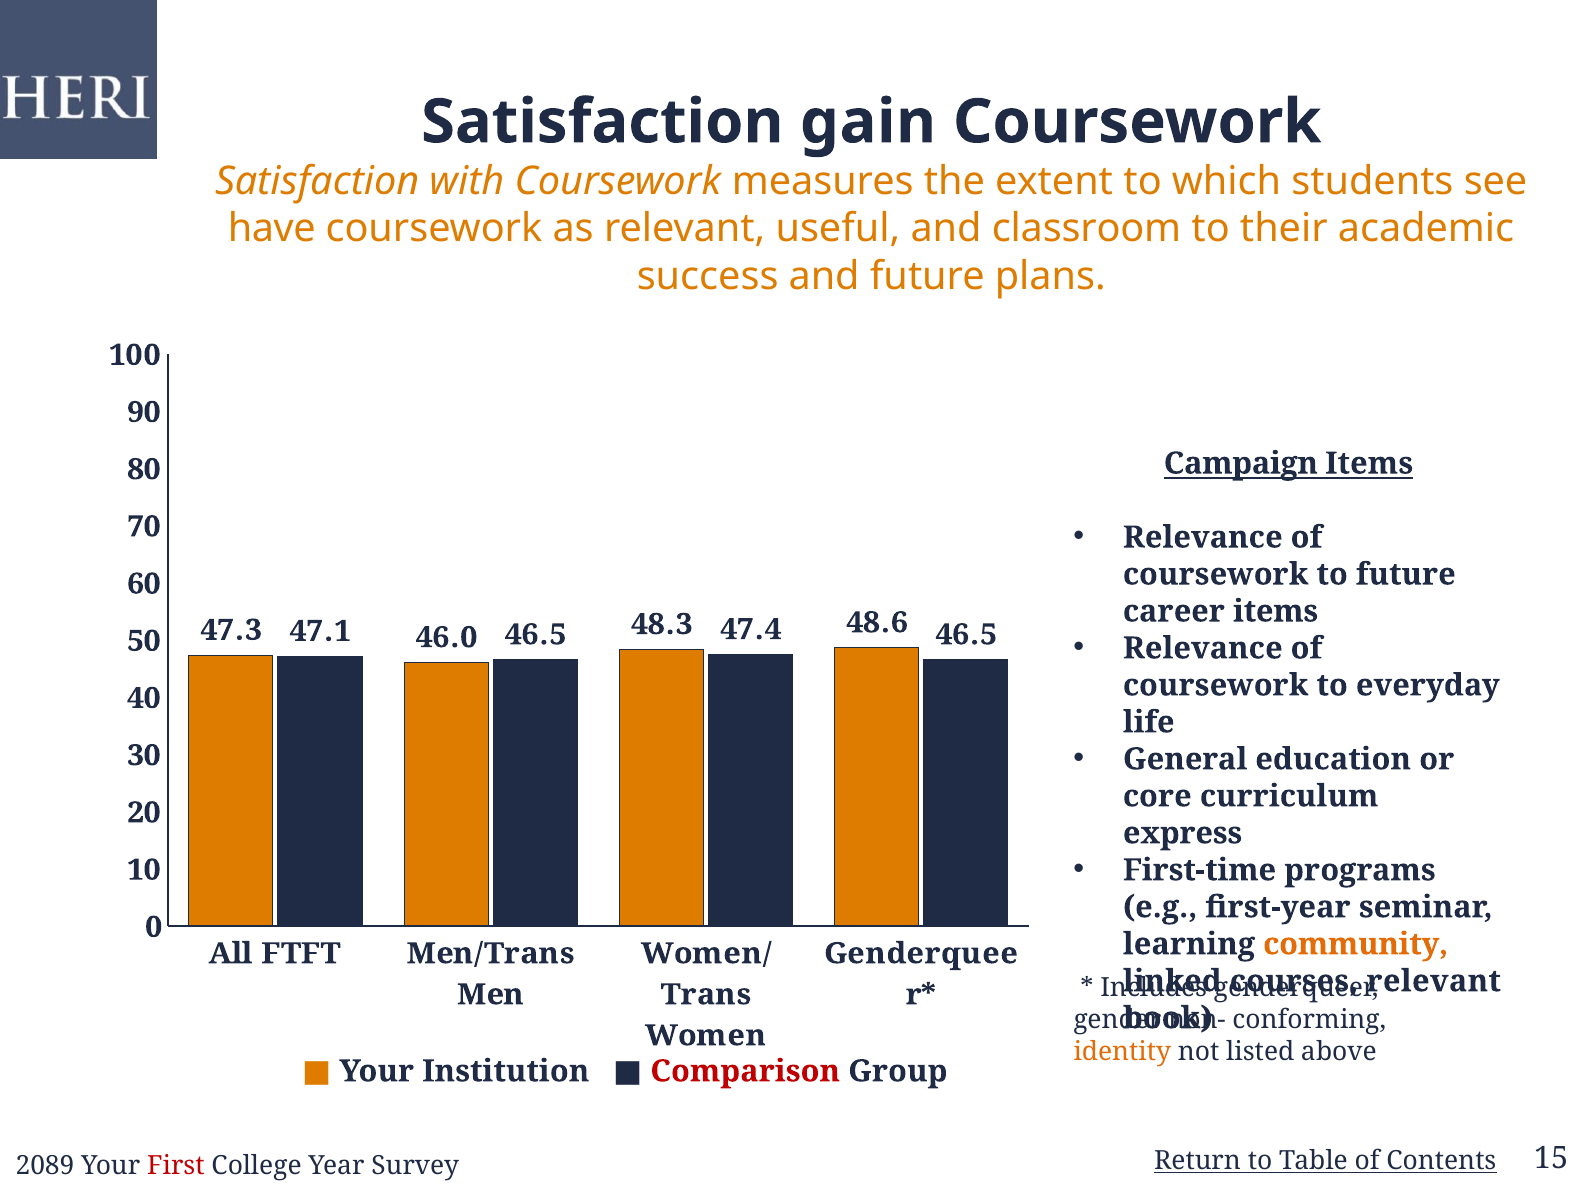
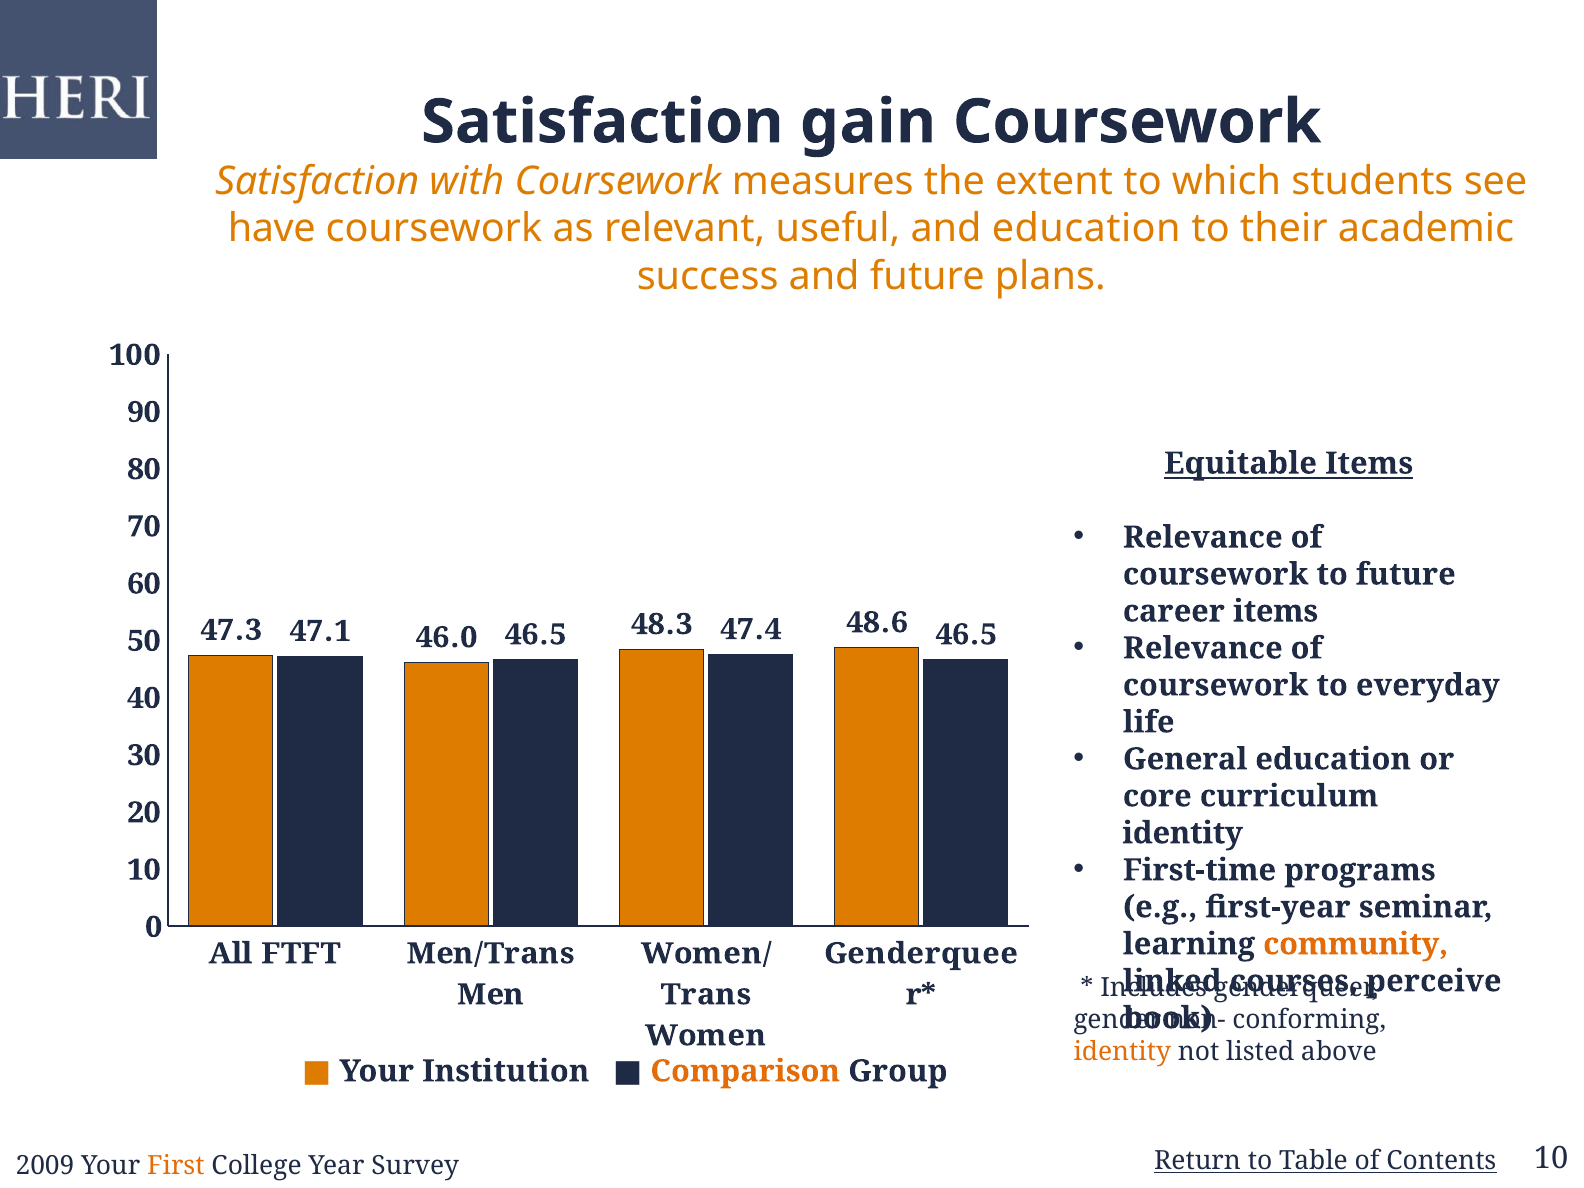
and classroom: classroom -> education
Campaign: Campaign -> Equitable
express at (1183, 833): express -> identity
relevant at (1434, 981): relevant -> perceive
Comparison colour: red -> orange
2089: 2089 -> 2009
First colour: red -> orange
Survey 15: 15 -> 10
